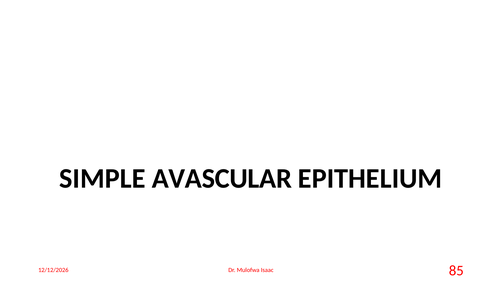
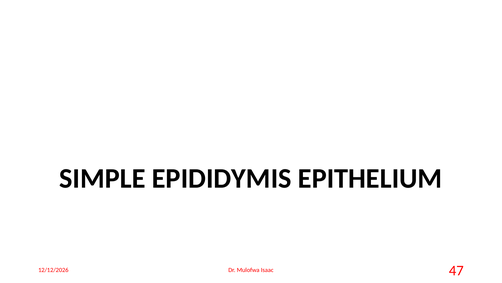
AVASCULAR: AVASCULAR -> EPIDIDYMIS
85: 85 -> 47
